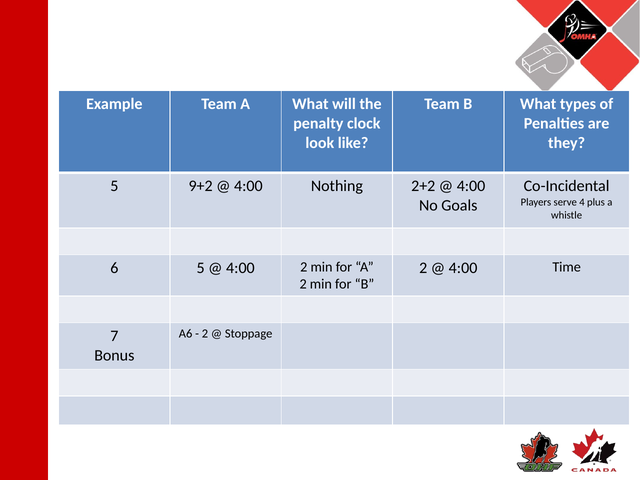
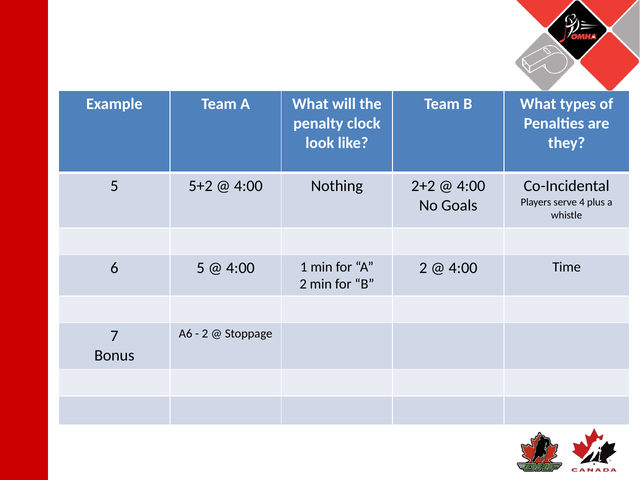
9+2: 9+2 -> 5+2
4:00 2: 2 -> 1
